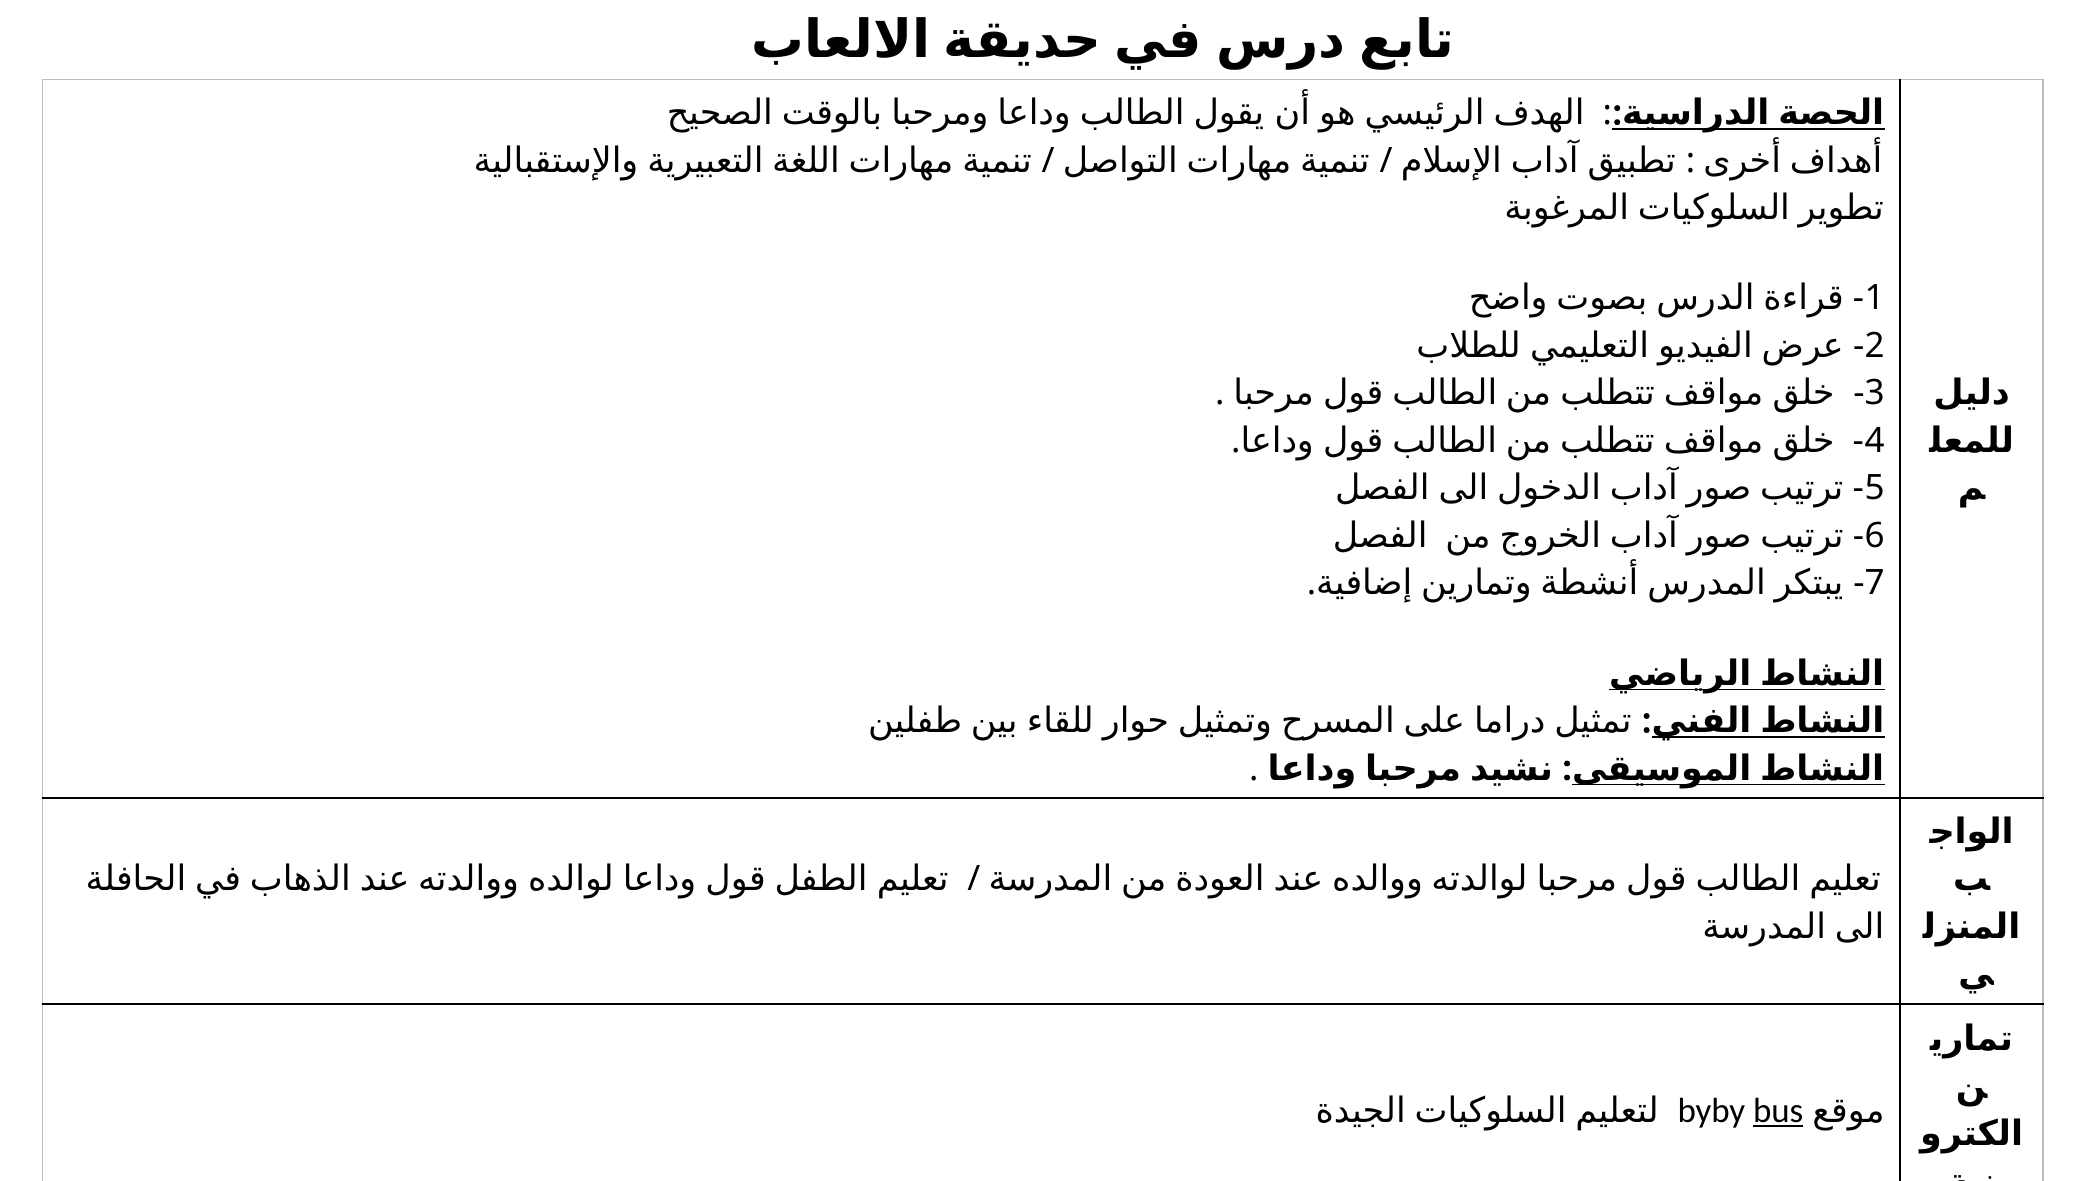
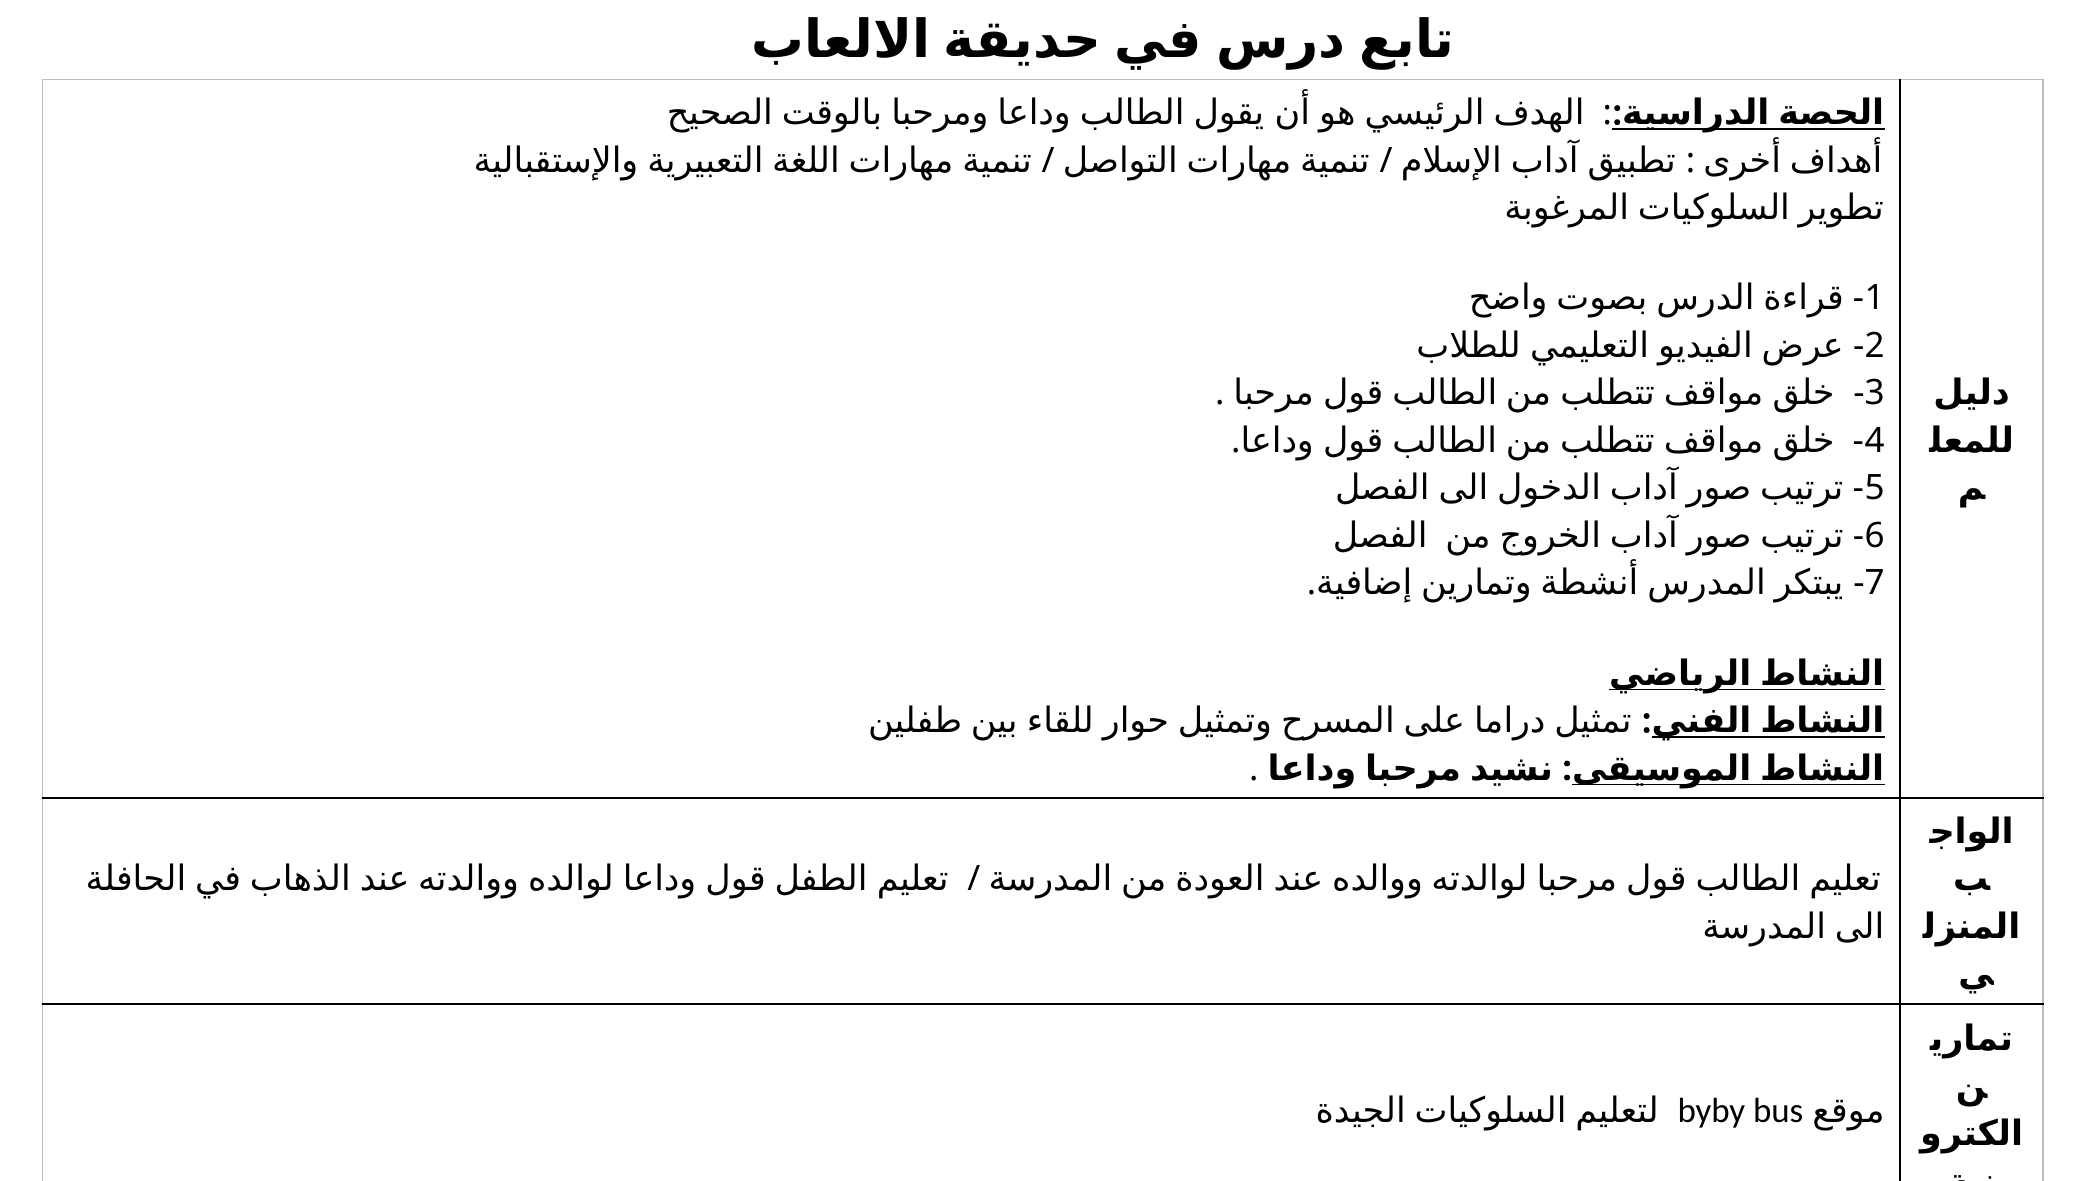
bus underline: present -> none
